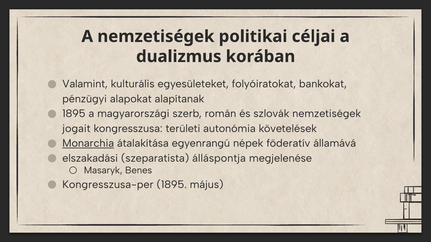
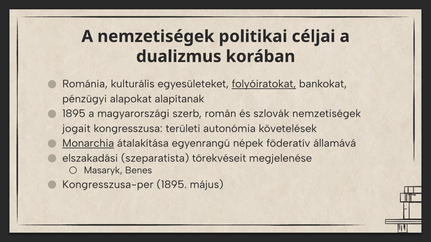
Valamint: Valamint -> Románia
folyóiratokat underline: none -> present
álláspontja: álláspontja -> törekvéseit
